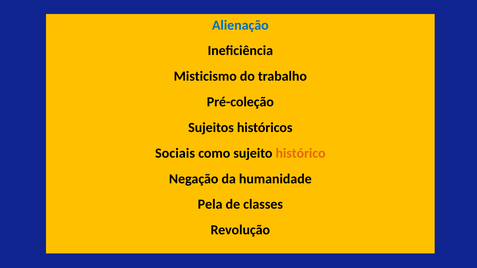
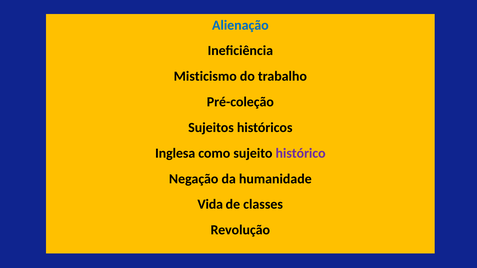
Sociais: Sociais -> Inglesa
histórico colour: orange -> purple
Pela: Pela -> Vida
